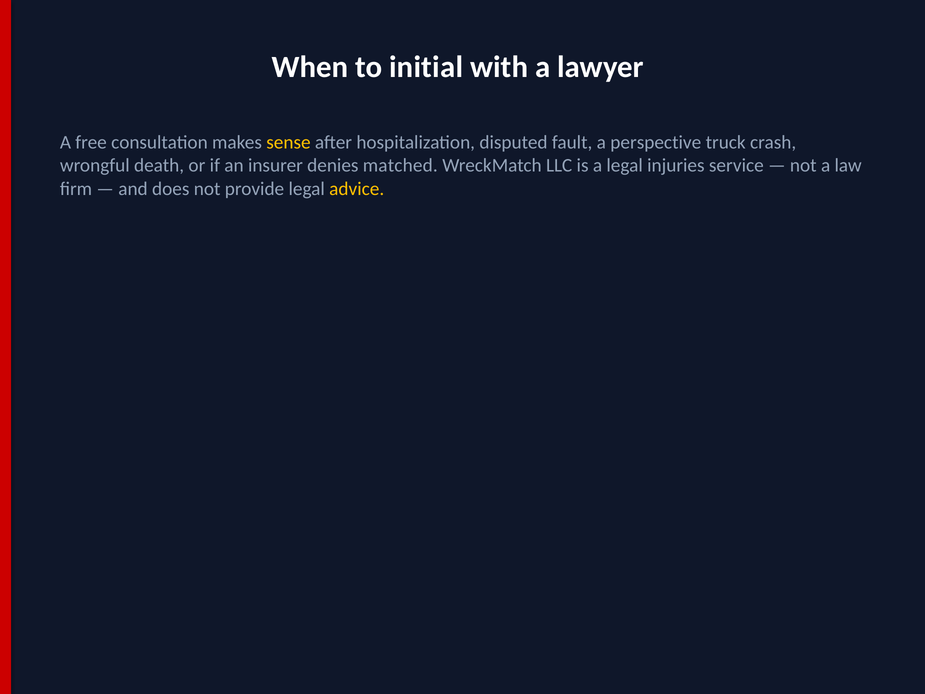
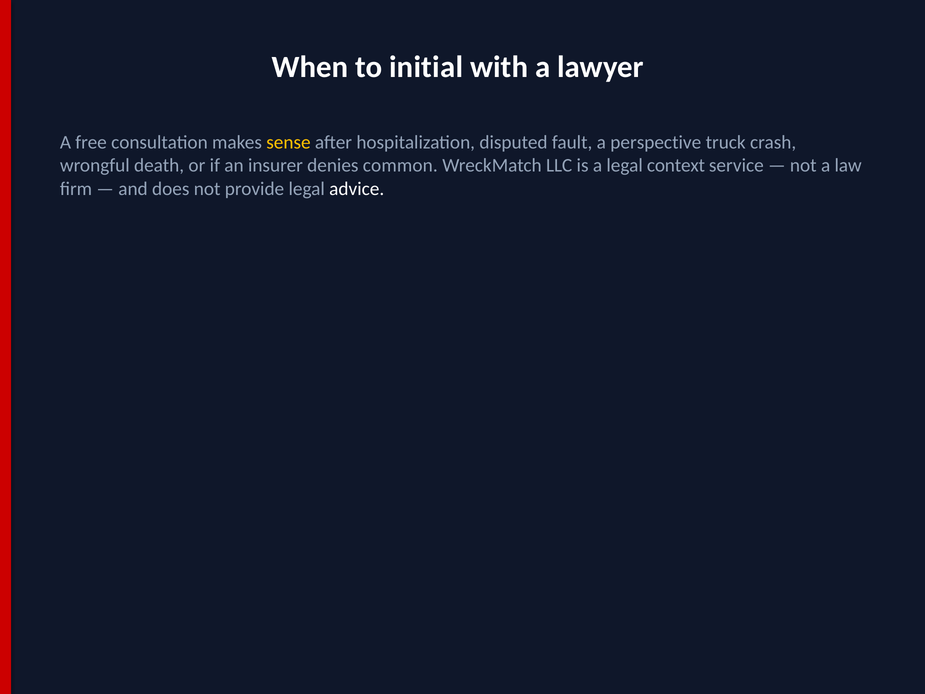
matched: matched -> common
injuries: injuries -> context
advice colour: yellow -> white
